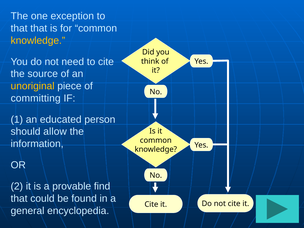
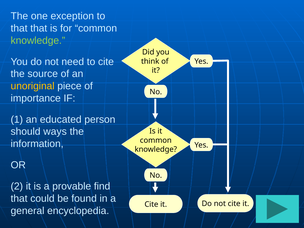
knowledge at (38, 40) colour: yellow -> light green
committing: committing -> importance
allow: allow -> ways
